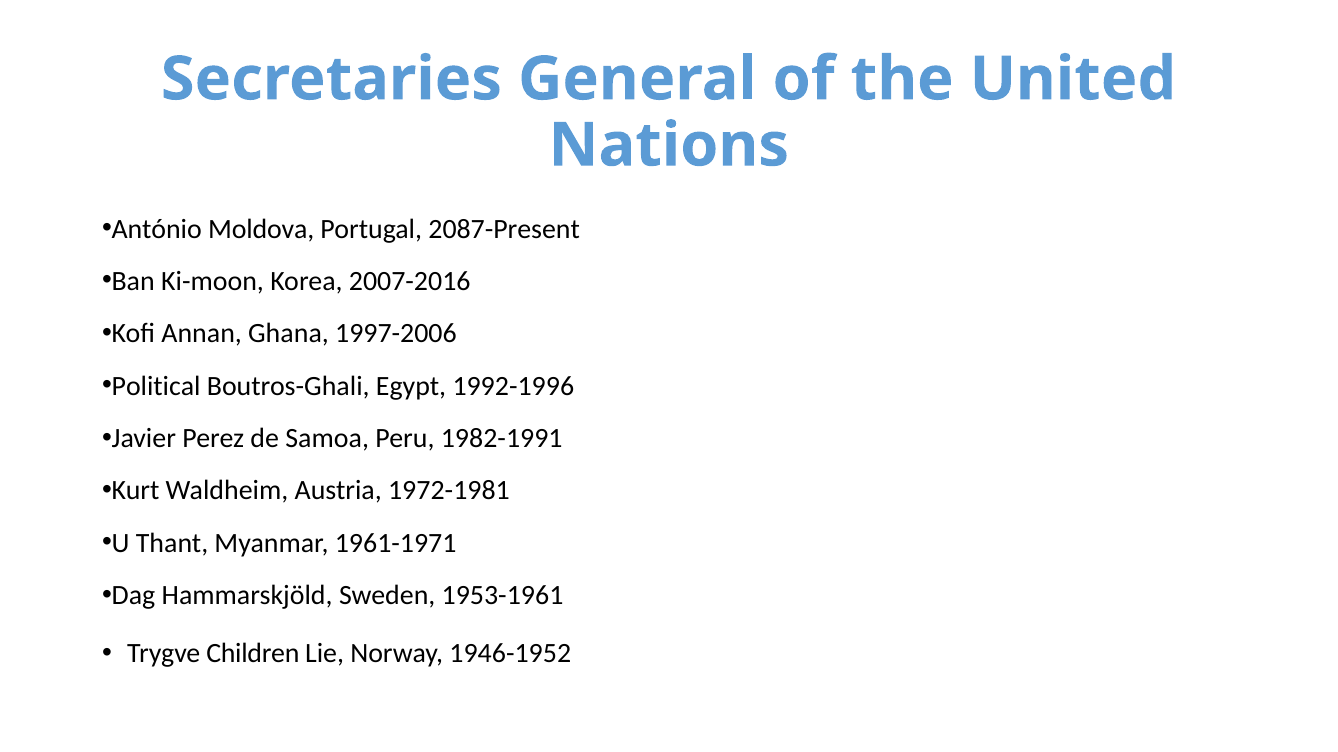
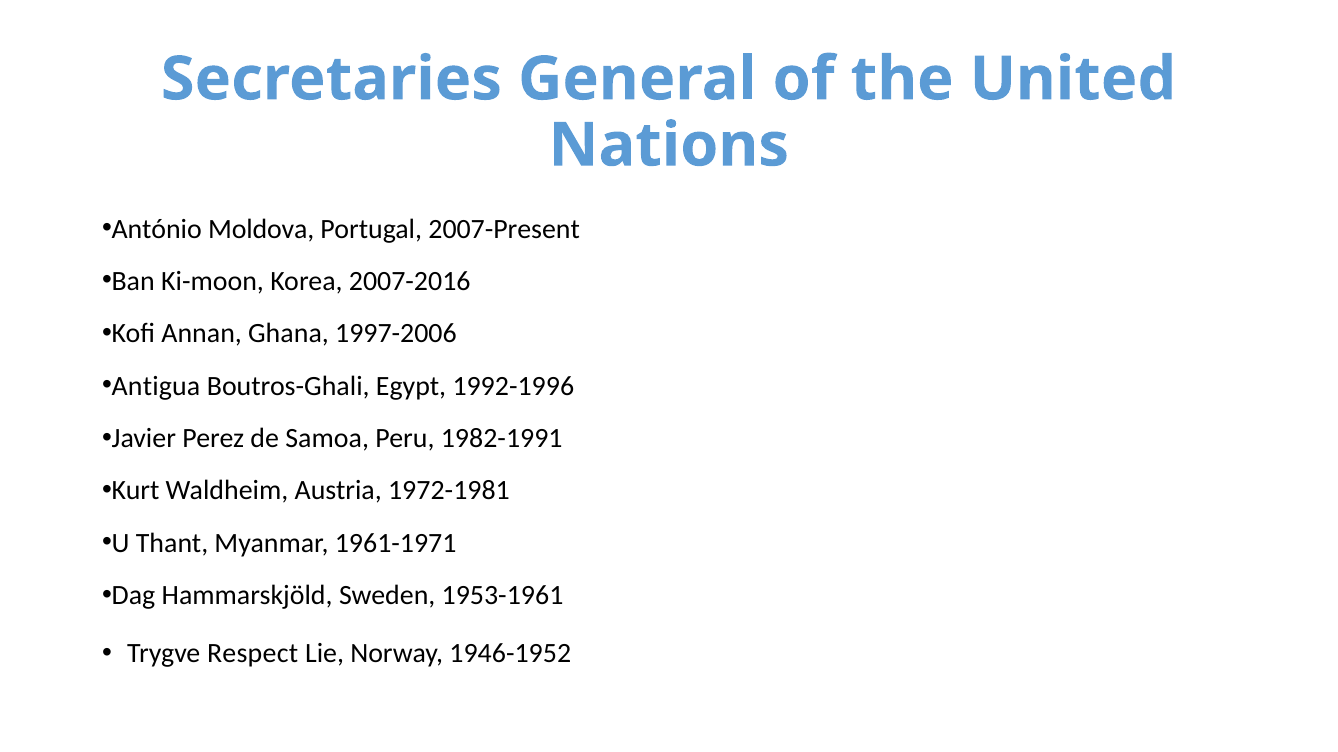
2087-Present: 2087-Present -> 2007-Present
Political: Political -> Antigua
Children: Children -> Respect
